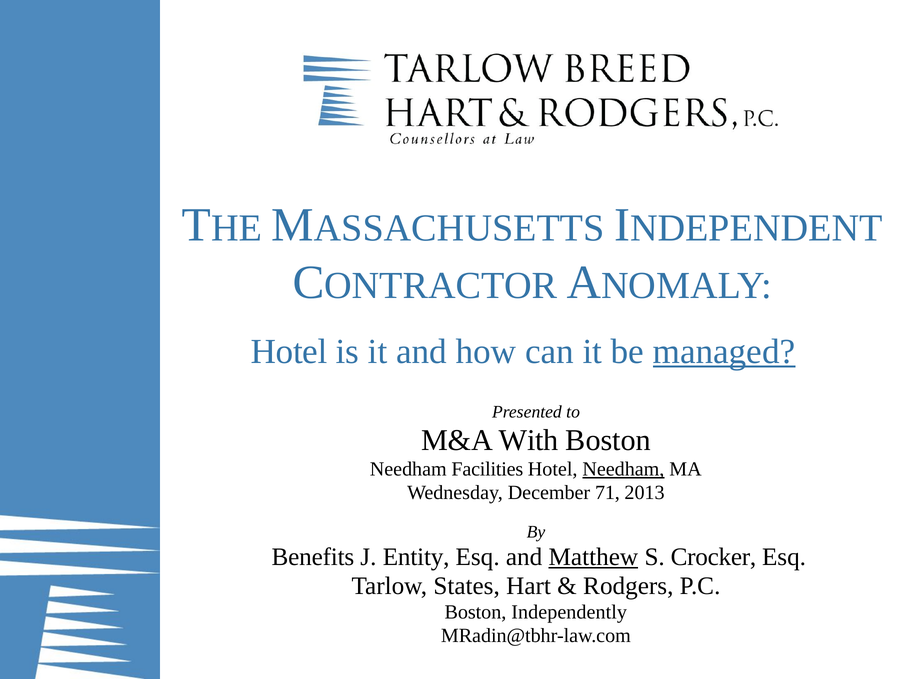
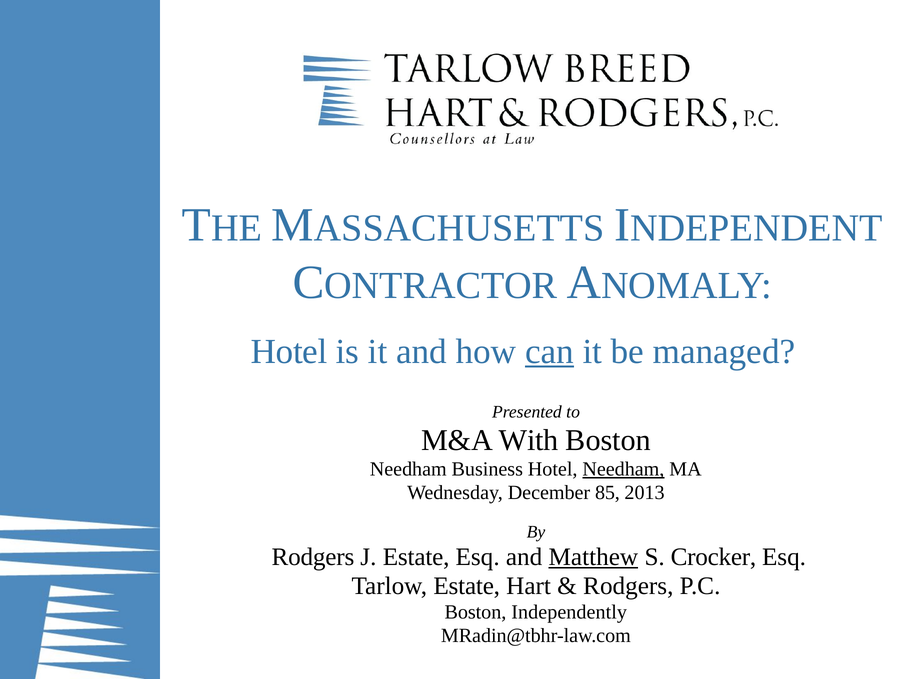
can underline: none -> present
managed underline: present -> none
Facilities: Facilities -> Business
71: 71 -> 85
Benefits at (313, 557): Benefits -> Rodgers
J Entity: Entity -> Estate
Tarlow States: States -> Estate
